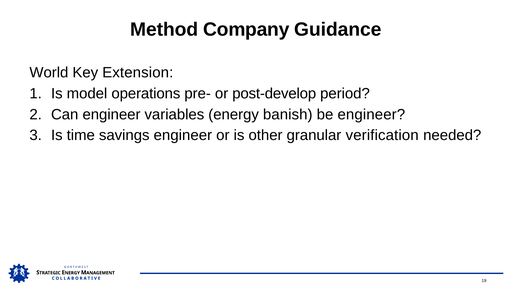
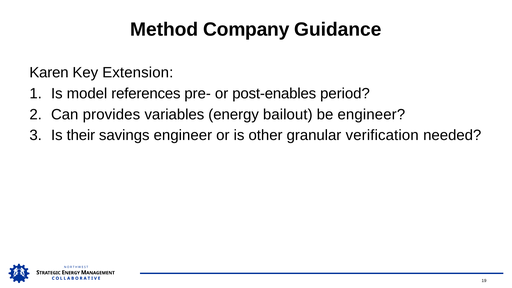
World: World -> Karen
operations: operations -> references
post-develop: post-develop -> post-enables
Can engineer: engineer -> provides
banish: banish -> bailout
time: time -> their
